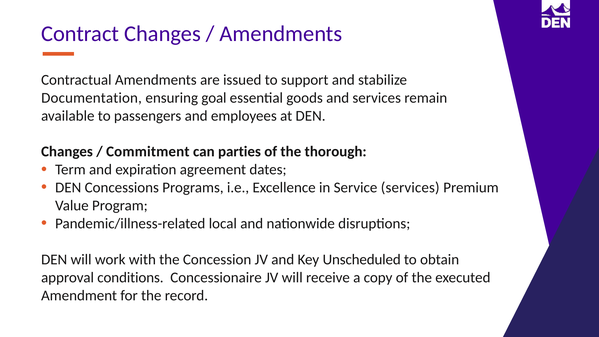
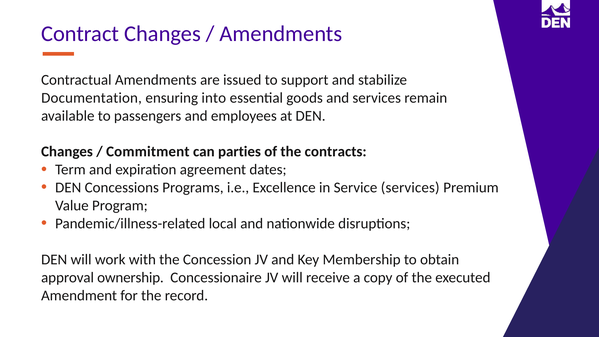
goal: goal -> into
thorough: thorough -> contracts
Unscheduled: Unscheduled -> Membership
conditions: conditions -> ownership
